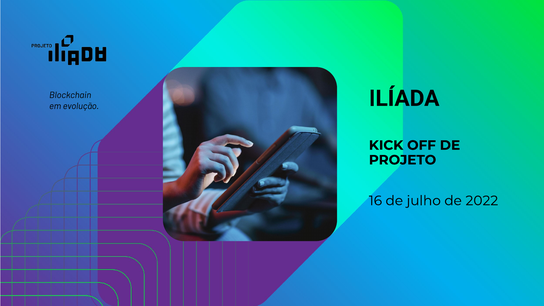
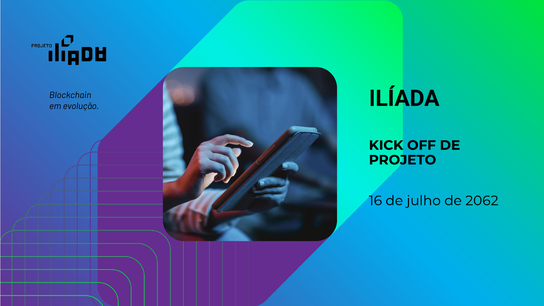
2022: 2022 -> 2062
